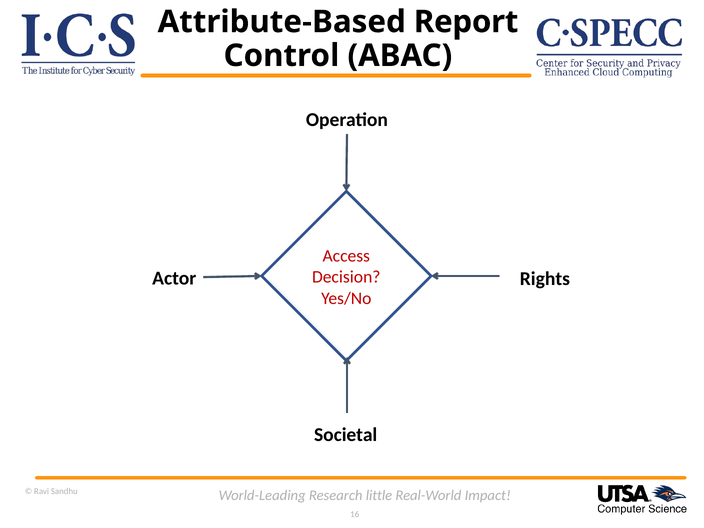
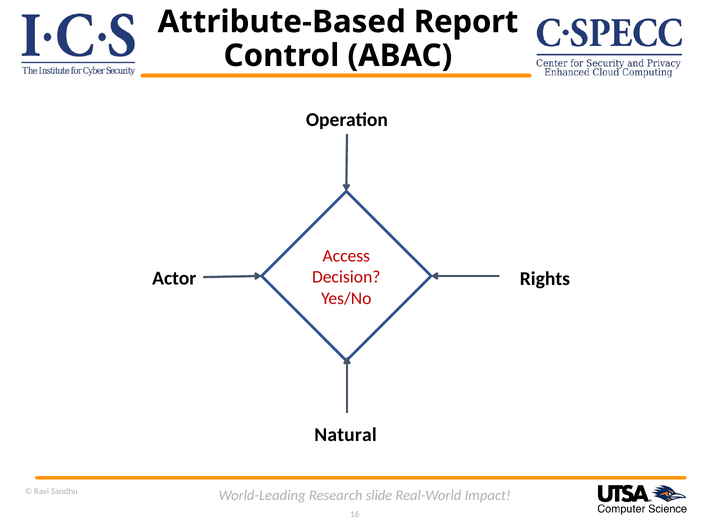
Societal: Societal -> Natural
little: little -> slide
